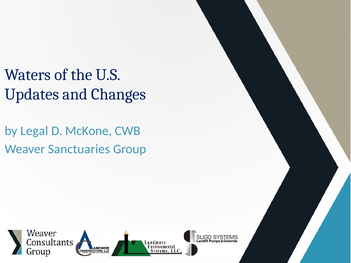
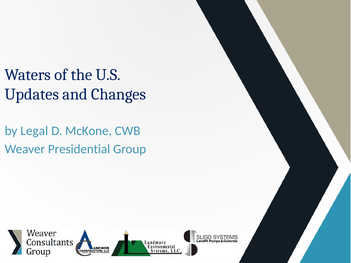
Sanctuaries: Sanctuaries -> Presidential
